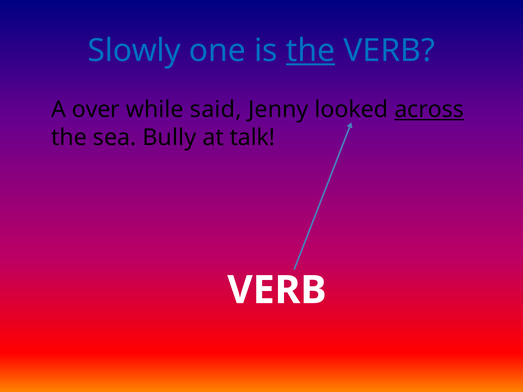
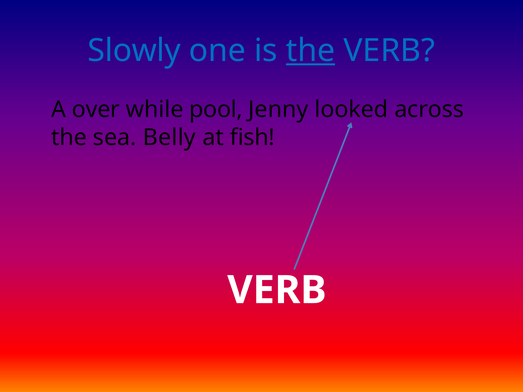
said: said -> pool
across underline: present -> none
Bully: Bully -> Belly
talk: talk -> fish
